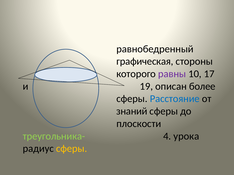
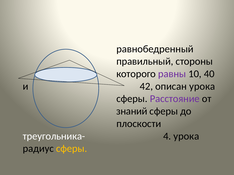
графическая: графическая -> правильный
17: 17 -> 40
19: 19 -> 42
описан более: более -> урока
Расстояние colour: blue -> purple
треугольника- colour: light green -> white
